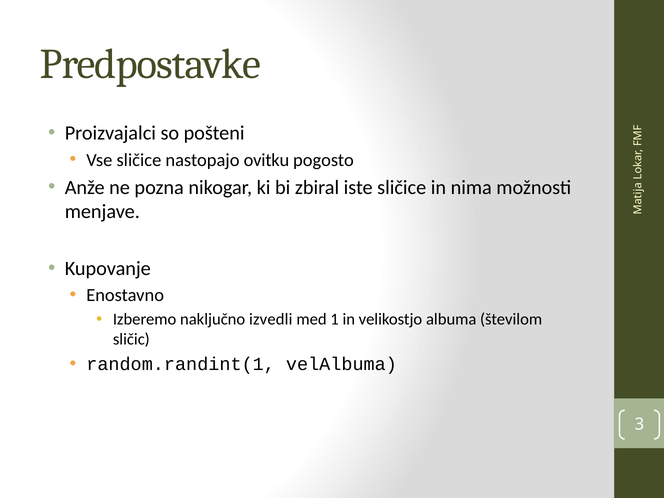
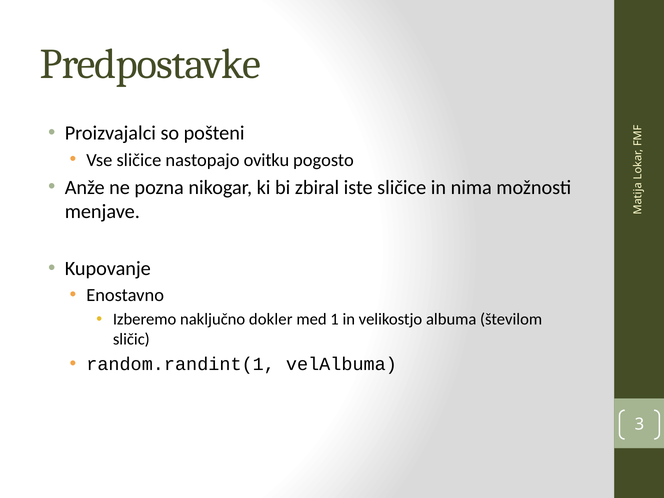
izvedli: izvedli -> dokler
